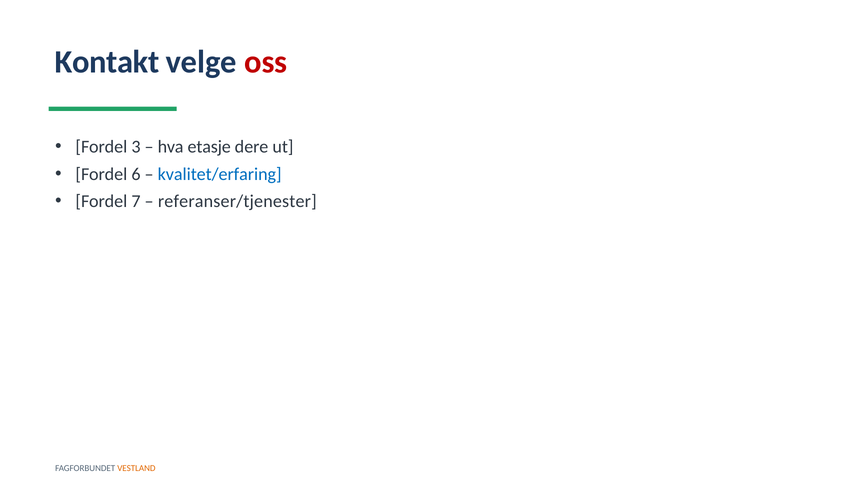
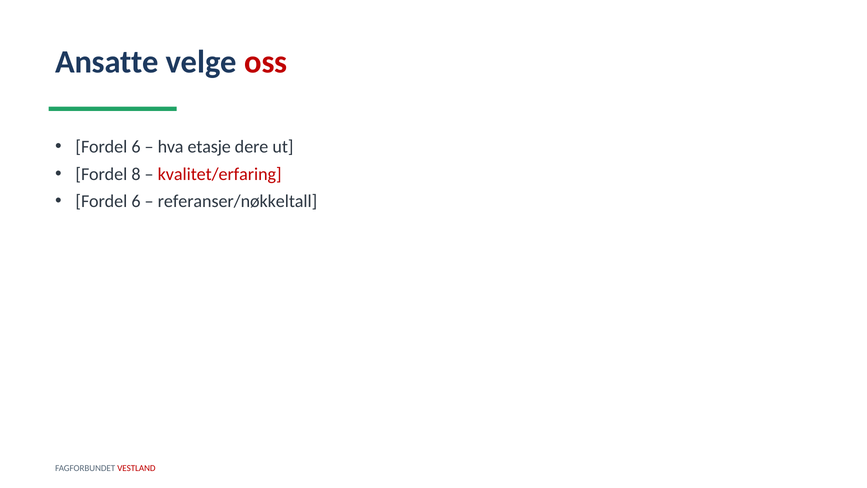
Kontakt: Kontakt -> Ansatte
3 at (136, 147): 3 -> 6
6: 6 -> 8
kvalitet/erfaring colour: blue -> red
7 at (136, 201): 7 -> 6
referanser/tjenester: referanser/tjenester -> referanser/nøkkeltall
VESTLAND colour: orange -> red
